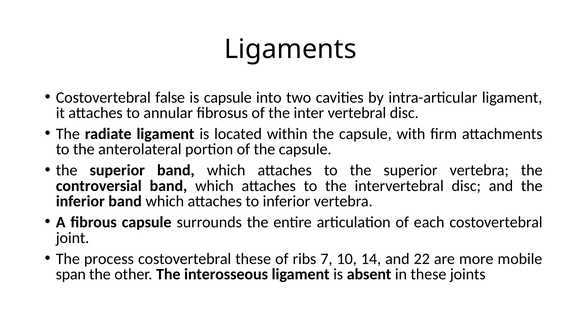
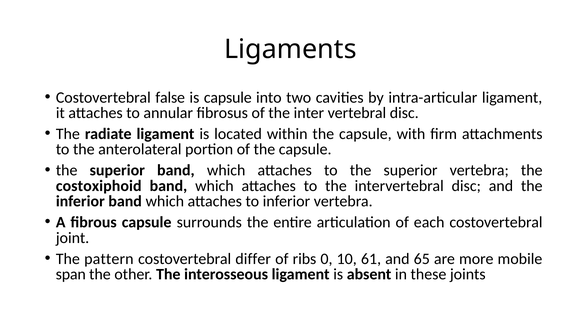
controversial: controversial -> costoxiphoid
process: process -> pattern
costovertebral these: these -> differ
7: 7 -> 0
14: 14 -> 61
22: 22 -> 65
